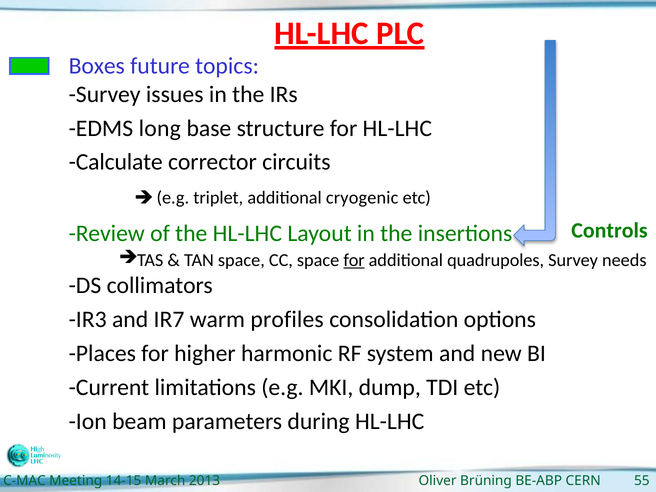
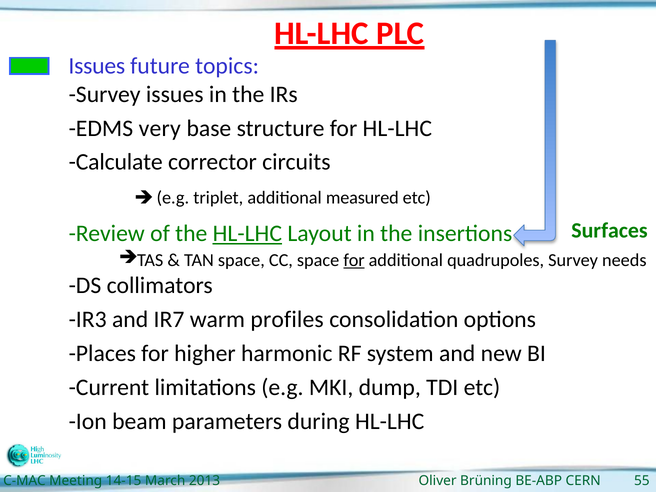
Boxes at (97, 66): Boxes -> Issues
long: long -> very
cryogenic: cryogenic -> measured
Controls: Controls -> Surfaces
HL-LHC at (247, 234) underline: none -> present
